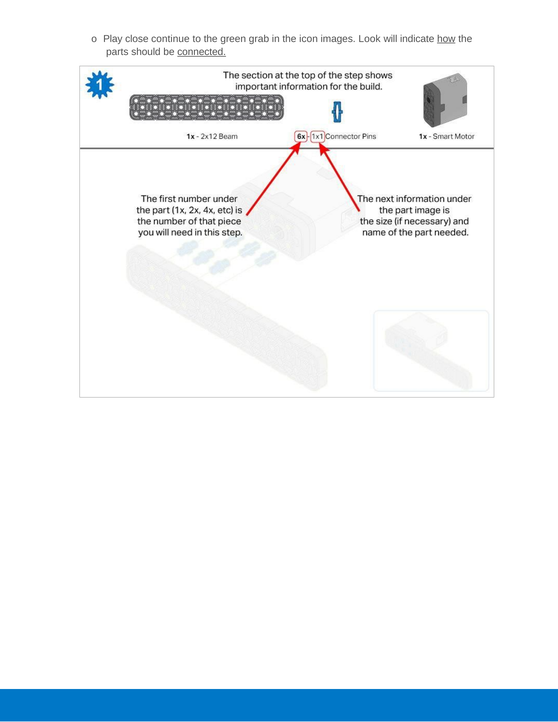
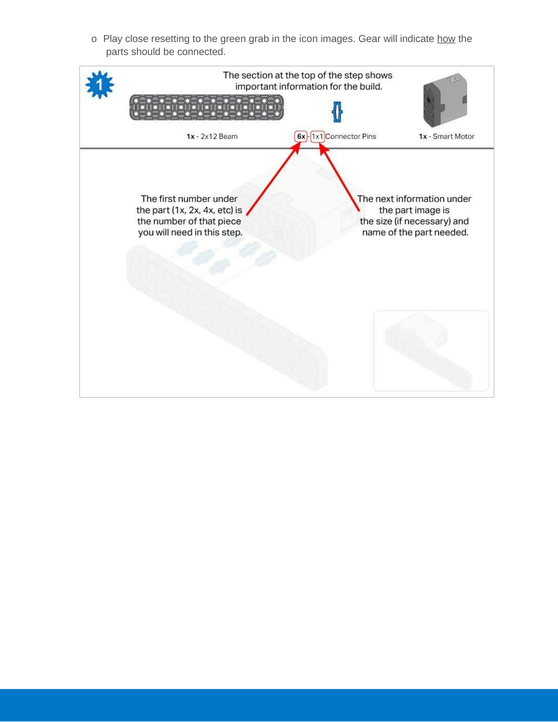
continue: continue -> resetting
Look: Look -> Gear
connected underline: present -> none
